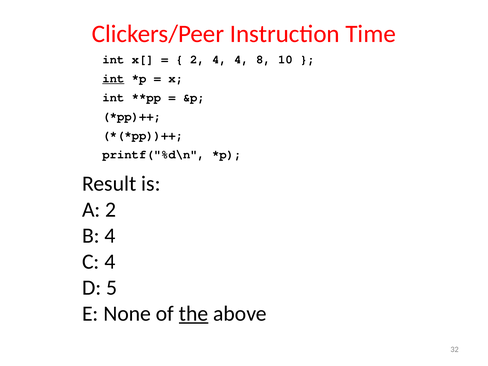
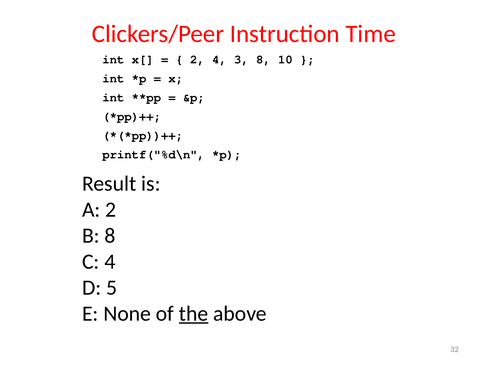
4 4: 4 -> 3
int at (113, 78) underline: present -> none
B 4: 4 -> 8
